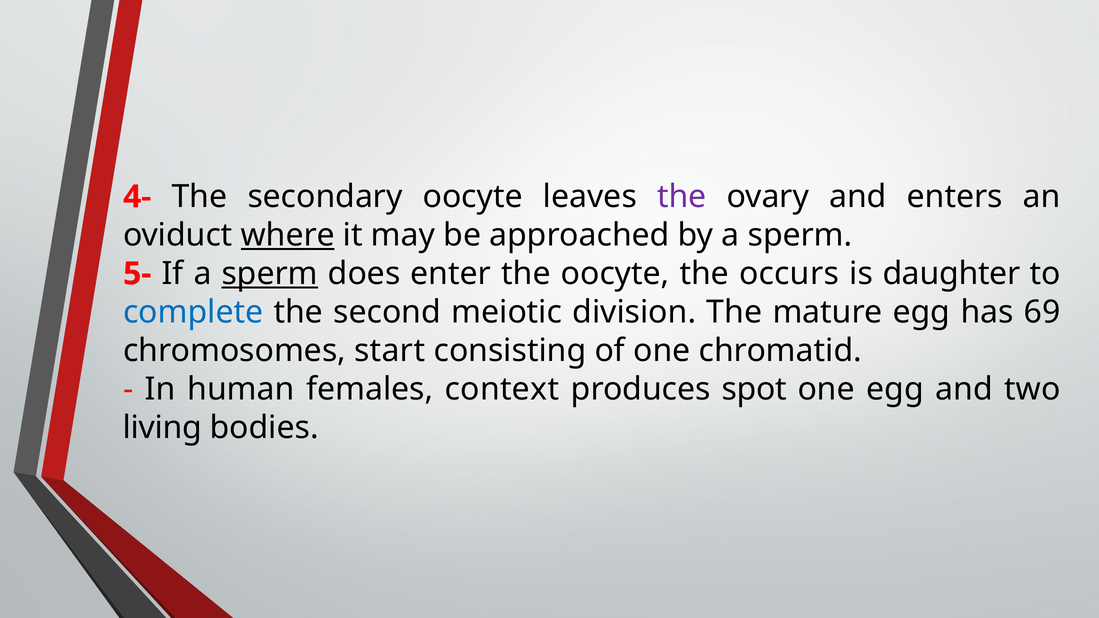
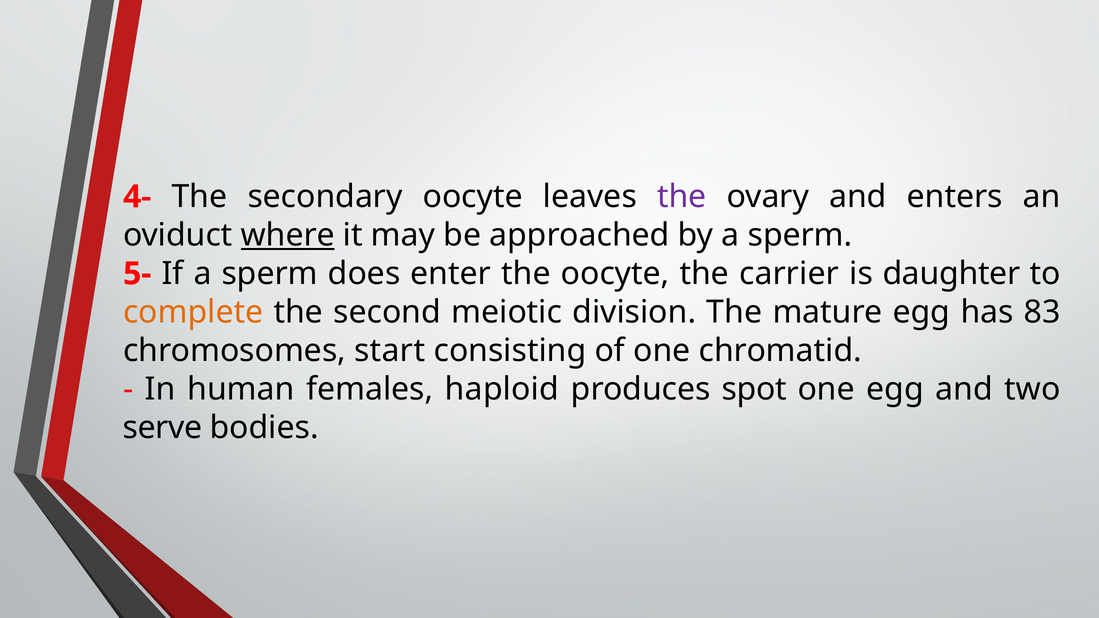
sperm at (270, 274) underline: present -> none
occurs: occurs -> carrier
complete colour: blue -> orange
69: 69 -> 83
context: context -> haploid
living: living -> serve
